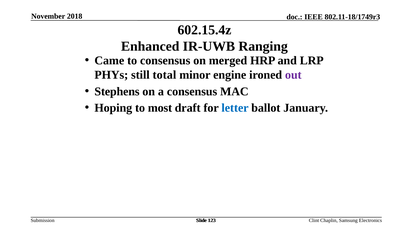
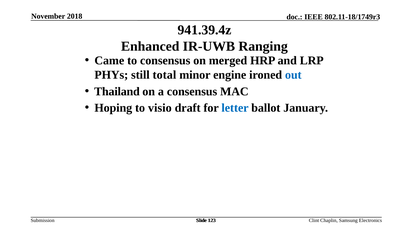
602.15.4z: 602.15.4z -> 941.39.4z
out colour: purple -> blue
Stephens: Stephens -> Thailand
most: most -> visio
